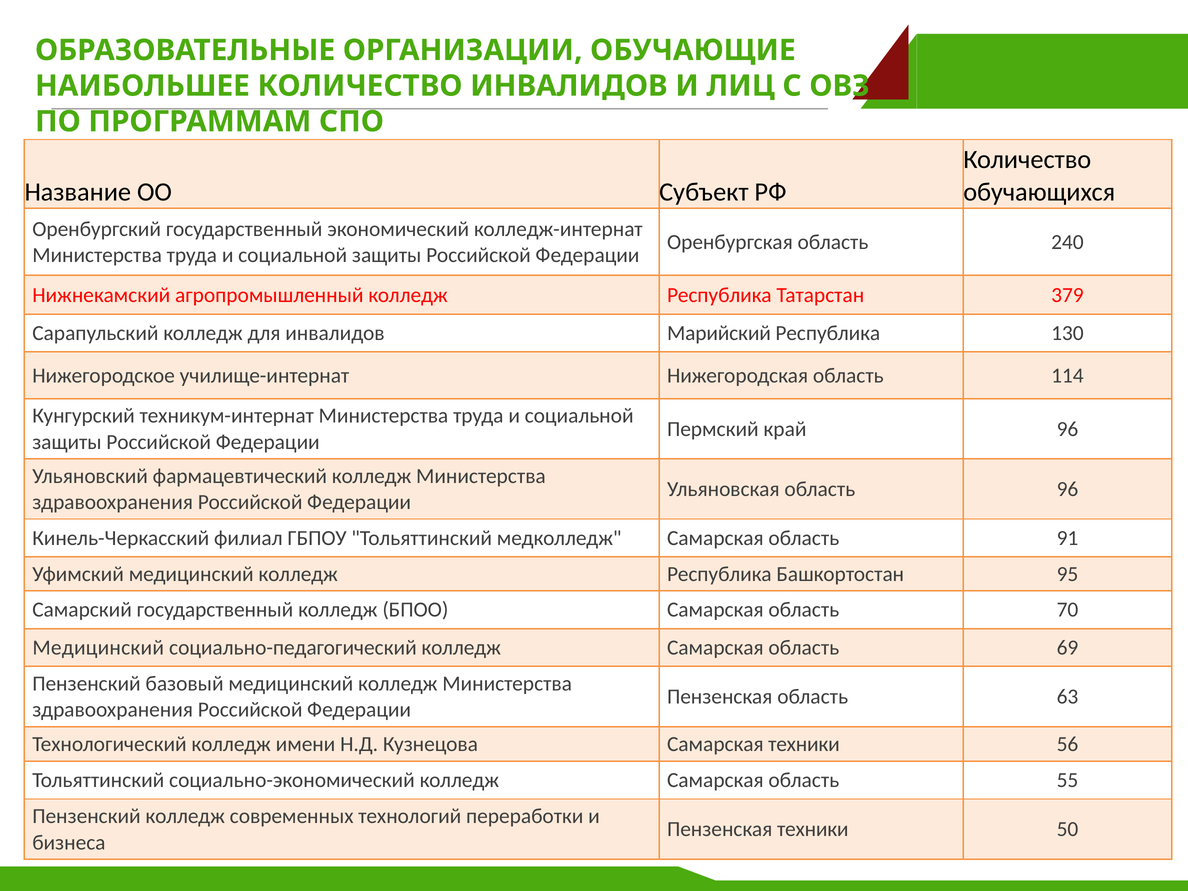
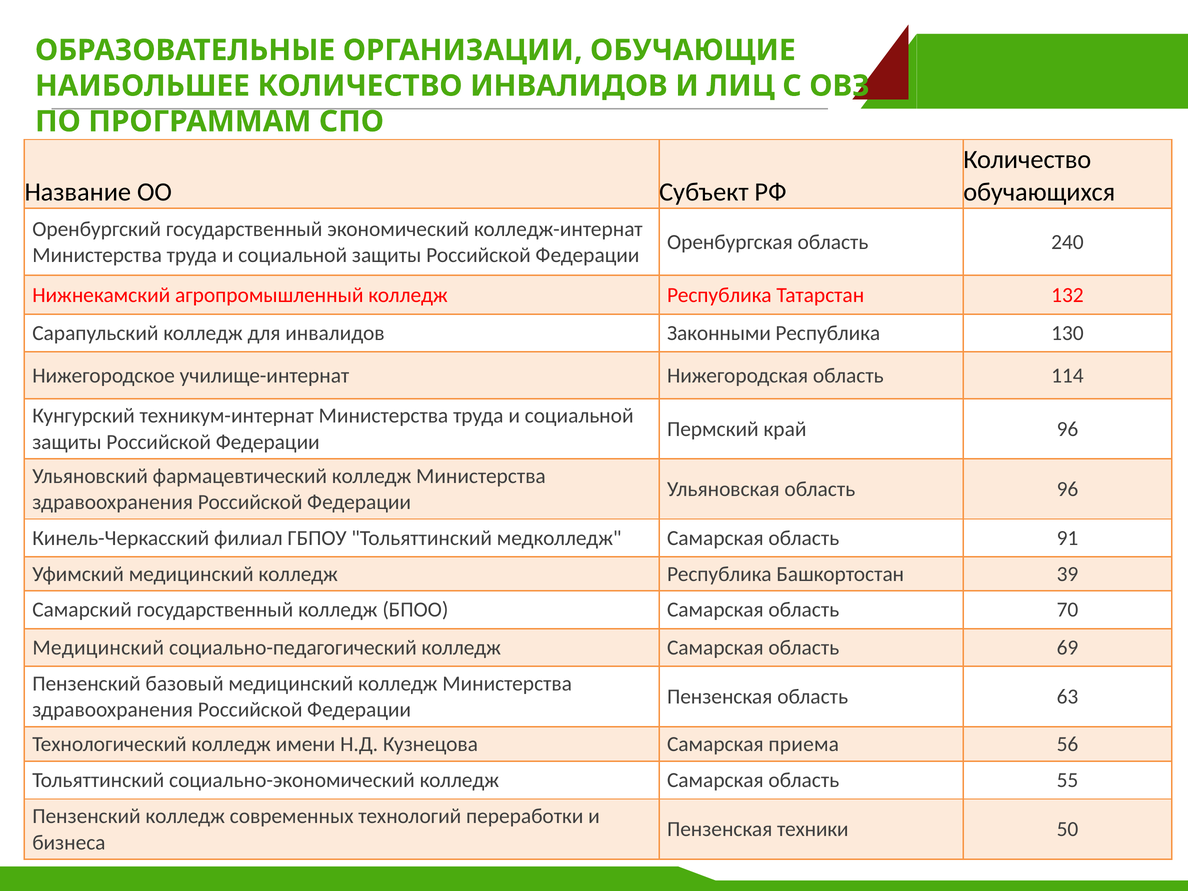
379: 379 -> 132
Марийский: Марийский -> Законными
95: 95 -> 39
Самарская техники: техники -> приема
